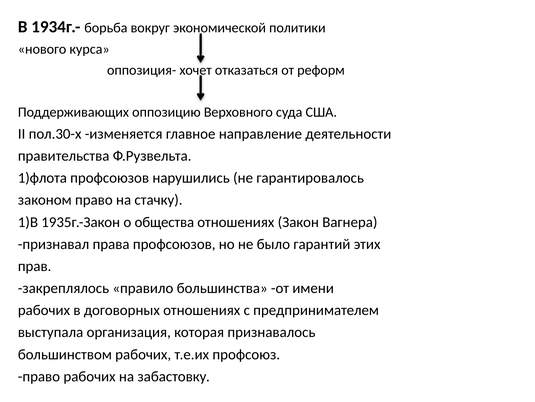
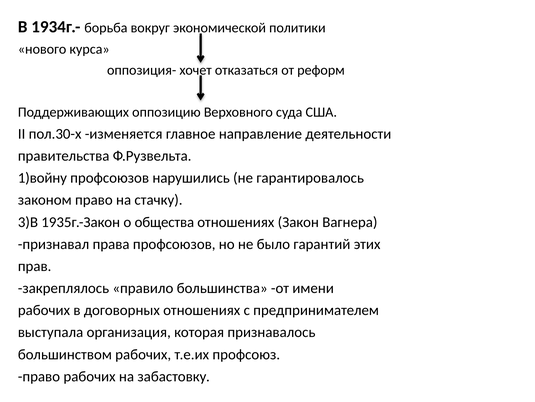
1)флота: 1)флота -> 1)войну
1)В: 1)В -> 3)В
